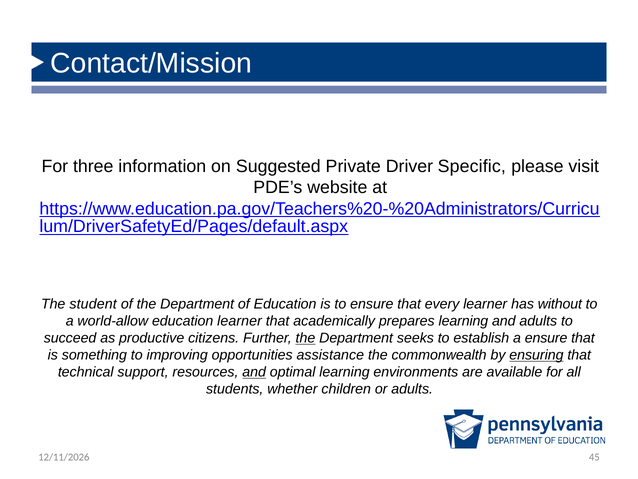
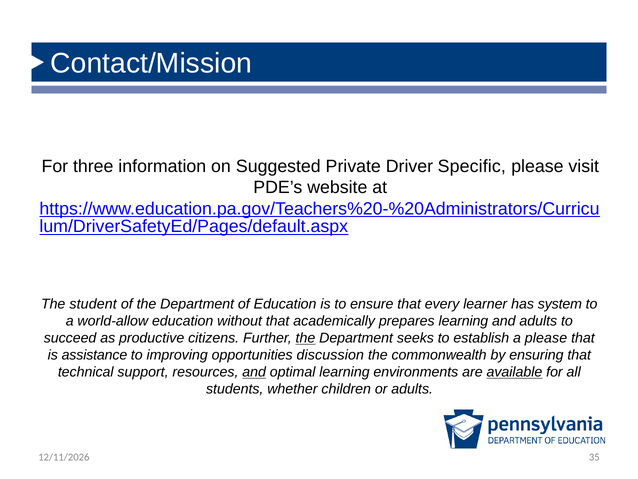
without: without -> system
education learner: learner -> without
a ensure: ensure -> please
something: something -> assistance
assistance: assistance -> discussion
ensuring underline: present -> none
available underline: none -> present
45: 45 -> 35
